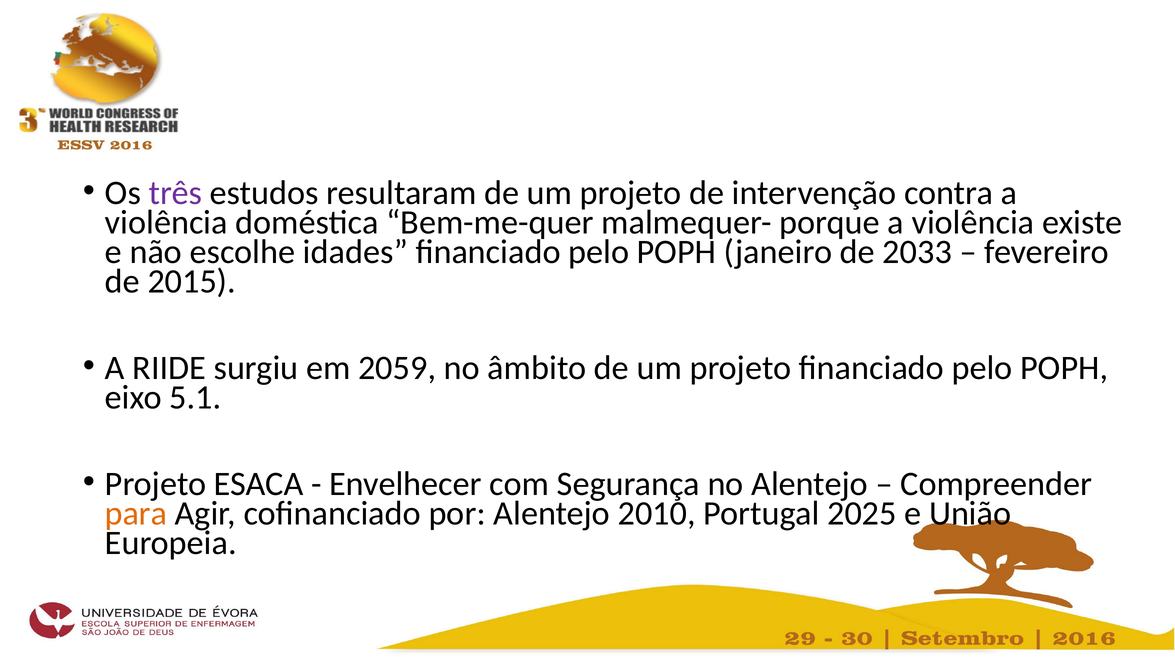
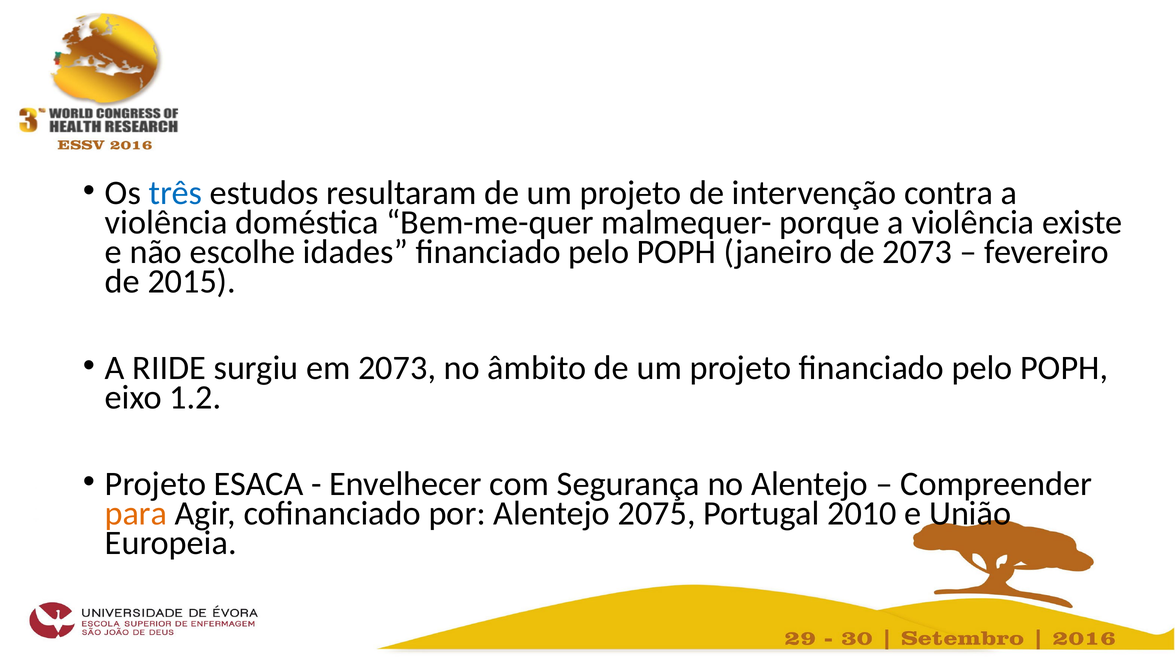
três colour: purple -> blue
de 2033: 2033 -> 2073
em 2059: 2059 -> 2073
5.1: 5.1 -> 1.2
2010: 2010 -> 2075
2025: 2025 -> 2010
